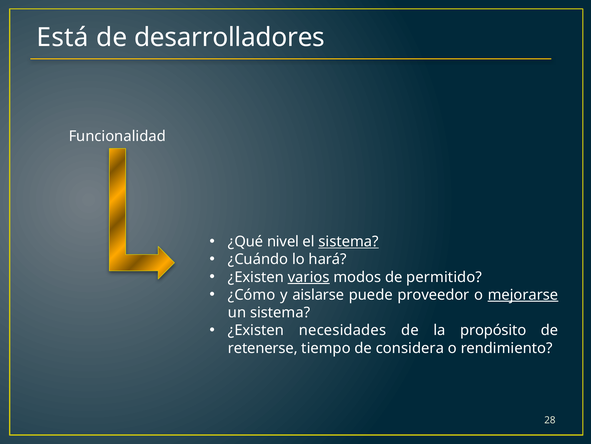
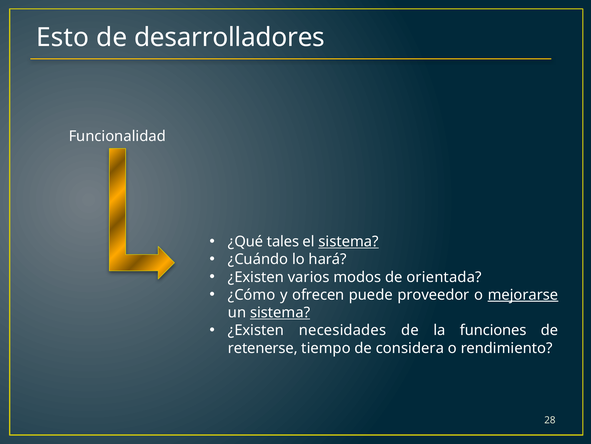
Está: Está -> Esto
nivel: nivel -> tales
varios underline: present -> none
permitido: permitido -> orientada
aislarse: aislarse -> ofrecen
sistema at (280, 312) underline: none -> present
propósito: propósito -> funciones
